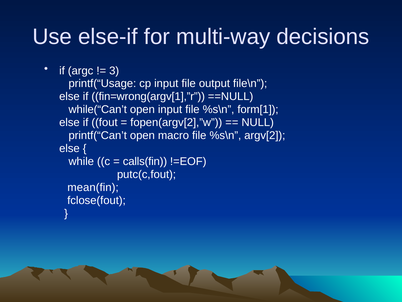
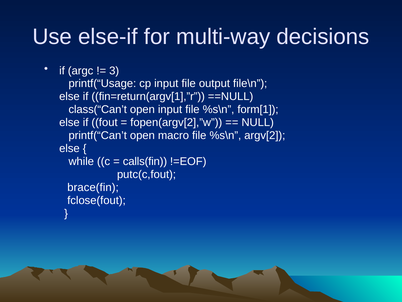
fin=wrong(argv[1],”r: fin=wrong(argv[1],”r -> fin=return(argv[1],”r
while(“Can’t: while(“Can’t -> class(“Can’t
mean(fin: mean(fin -> brace(fin
